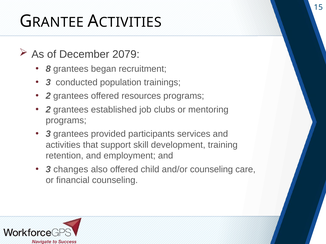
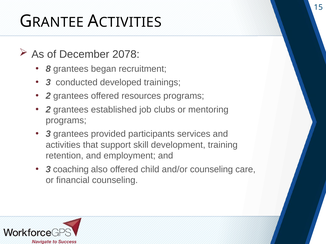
2079: 2079 -> 2078
population: population -> developed
changes: changes -> coaching
